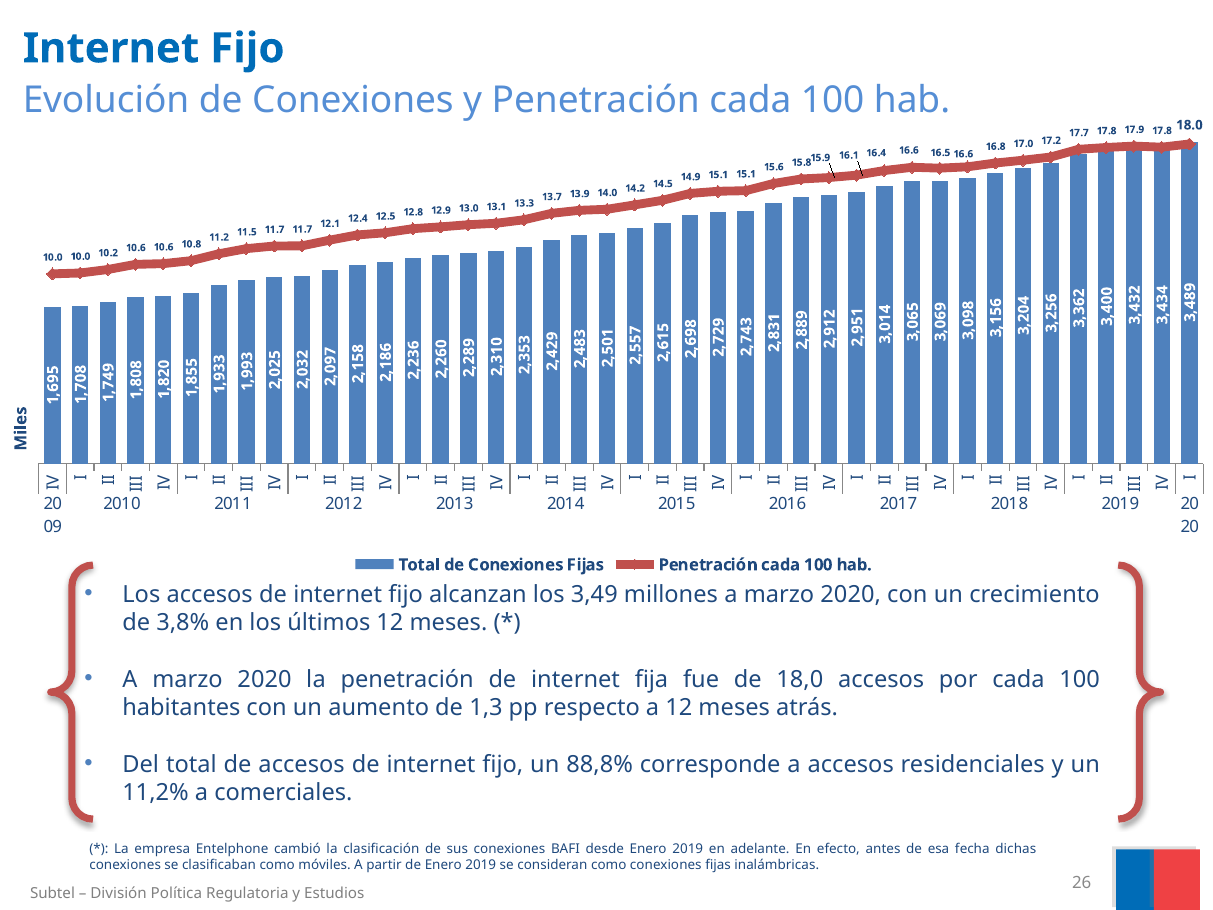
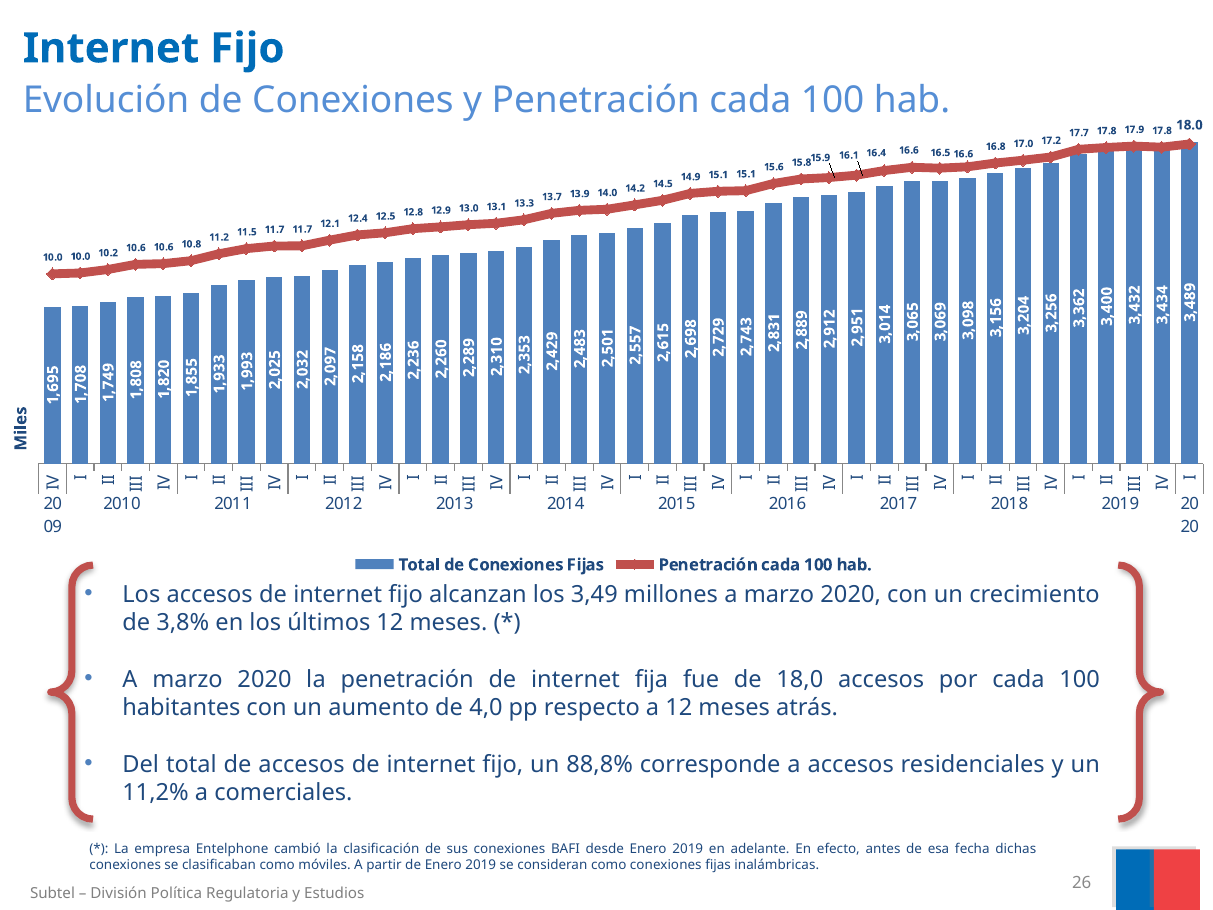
1,3: 1,3 -> 4,0
